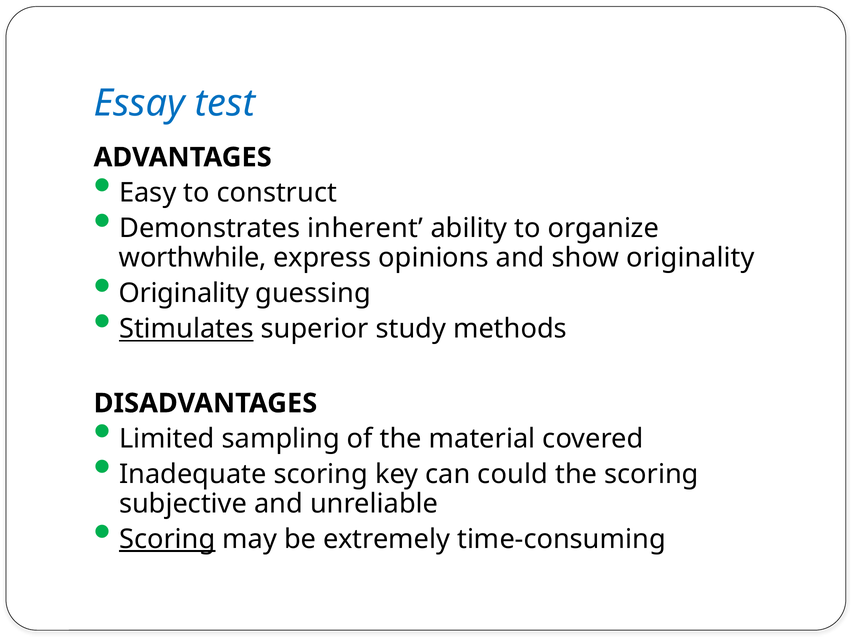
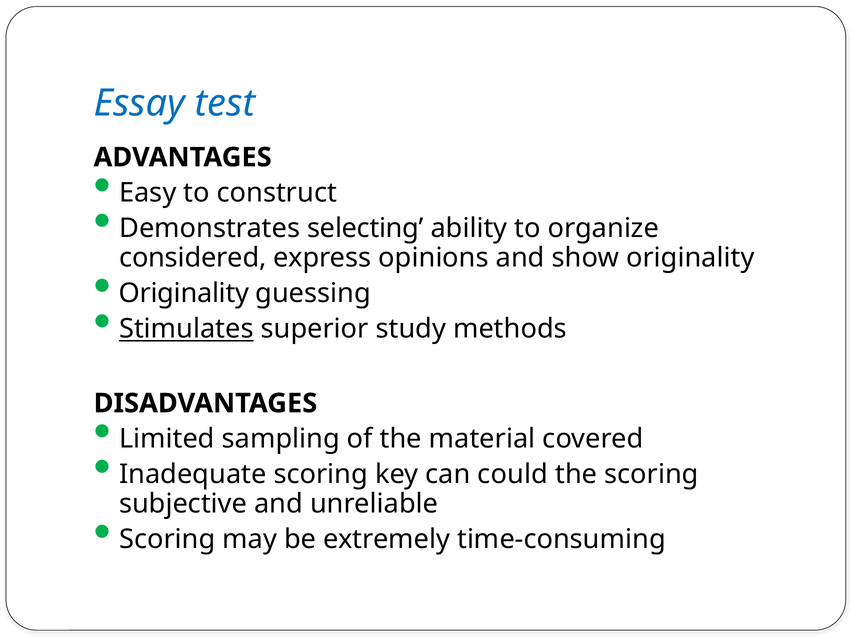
inherent: inherent -> selecting
worthwhile: worthwhile -> considered
Scoring at (167, 539) underline: present -> none
